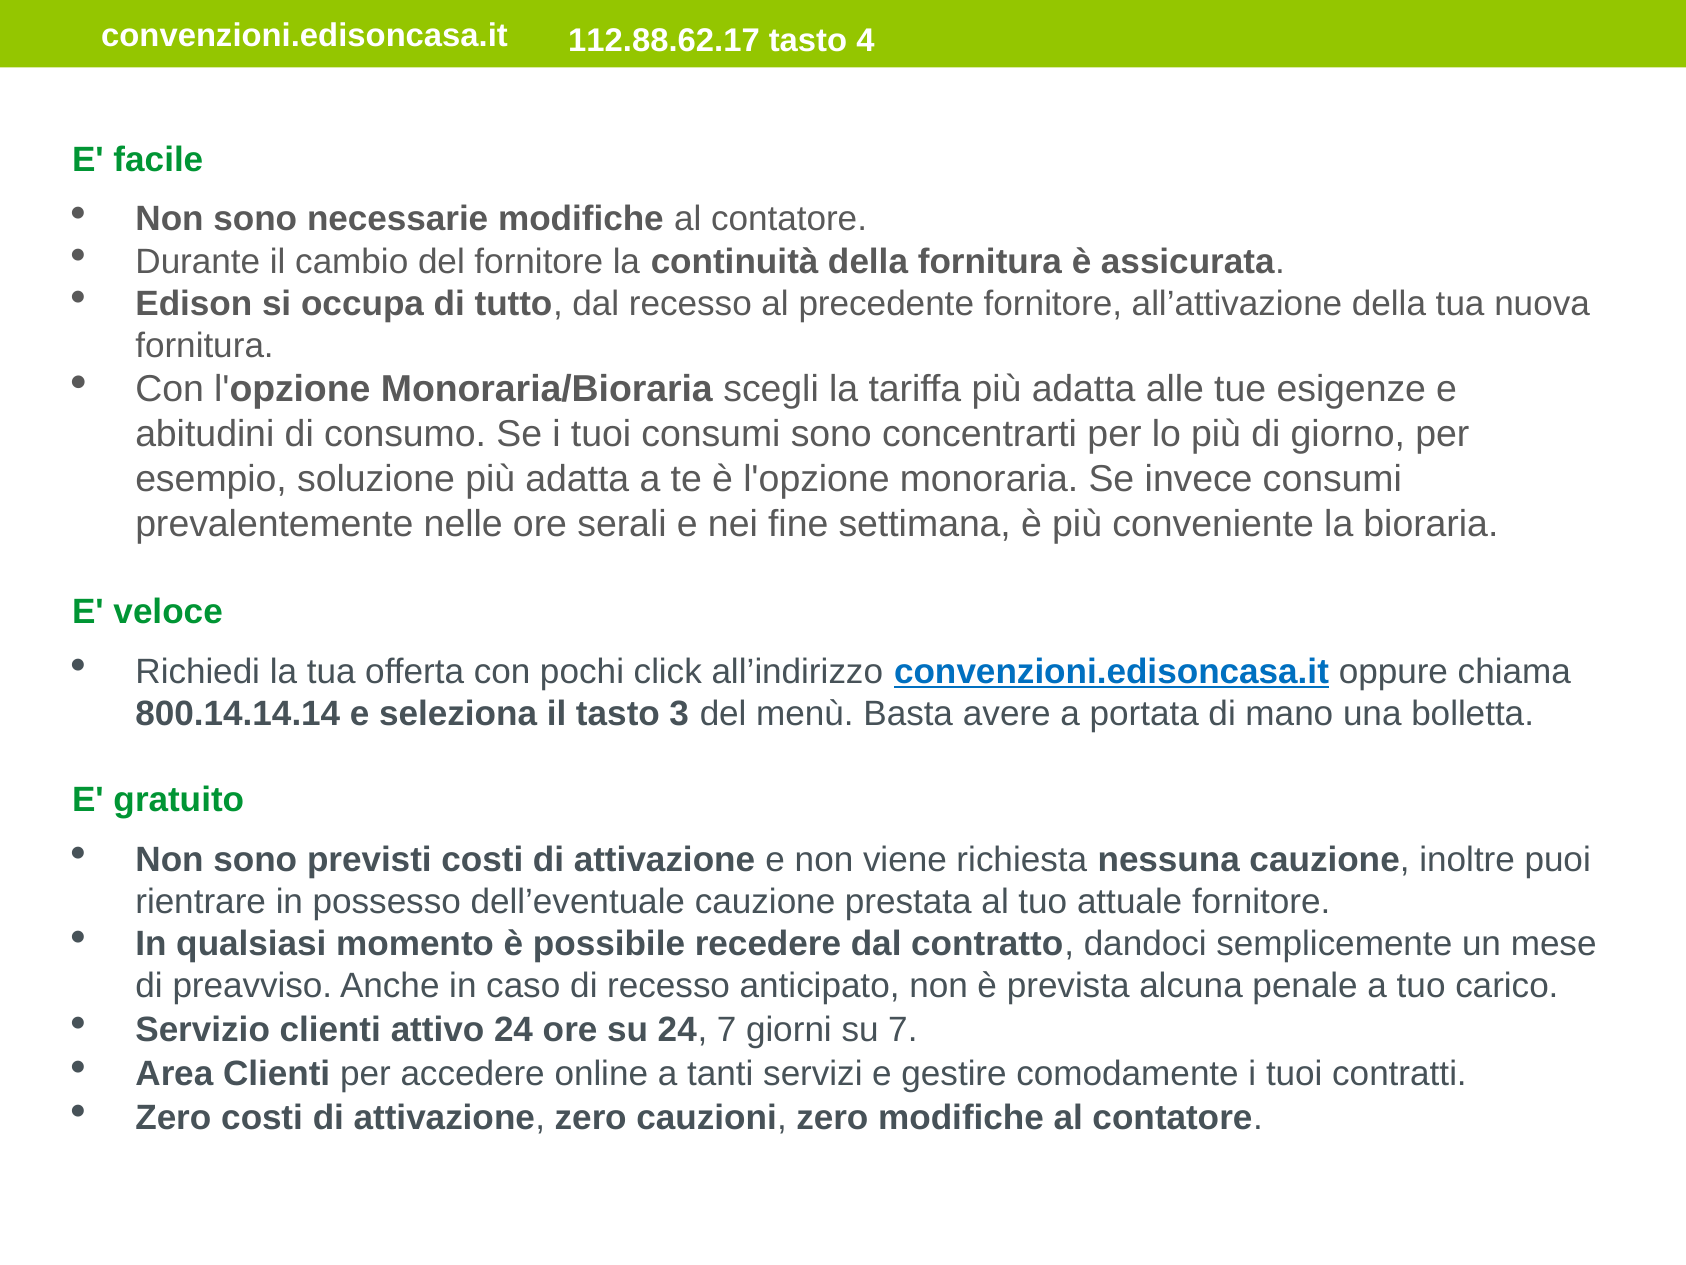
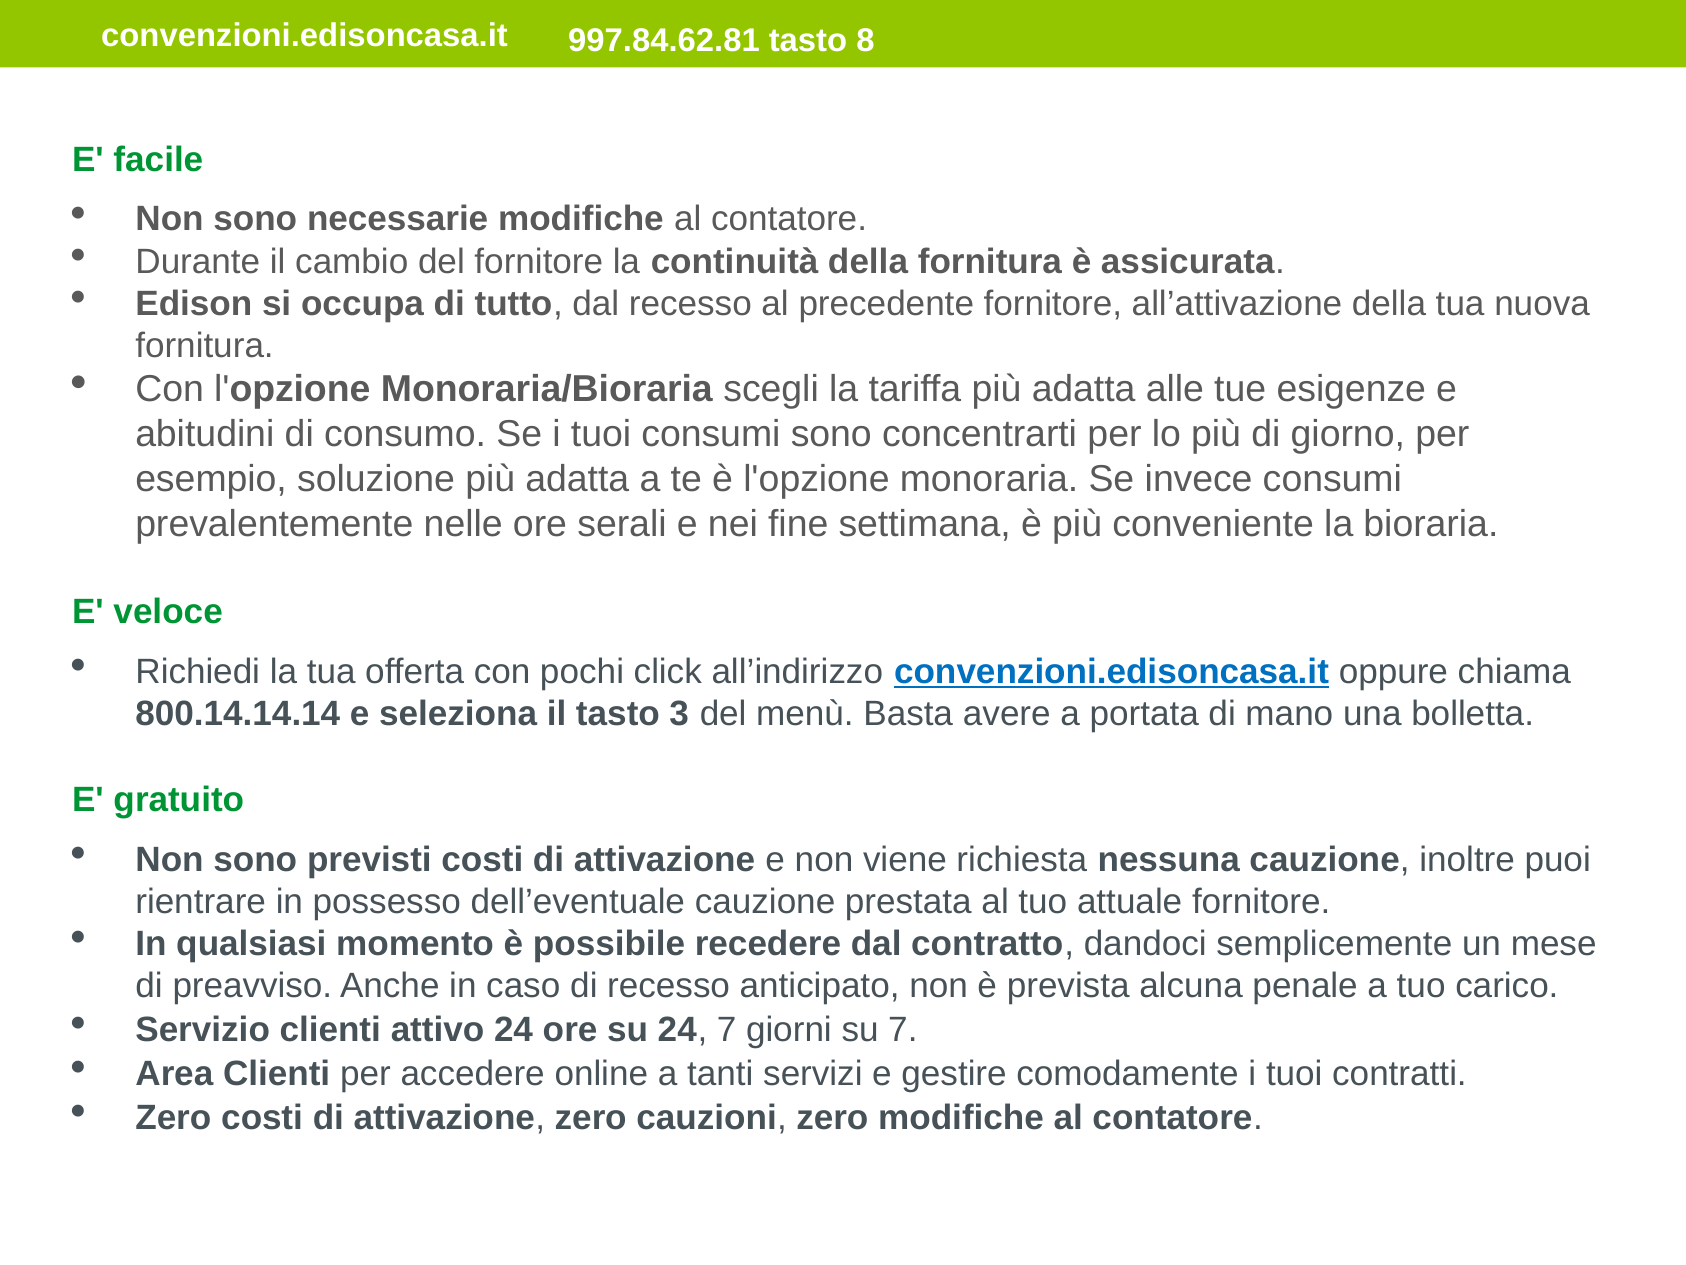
112.88.62.17: 112.88.62.17 -> 997.84.62.81
4: 4 -> 8
